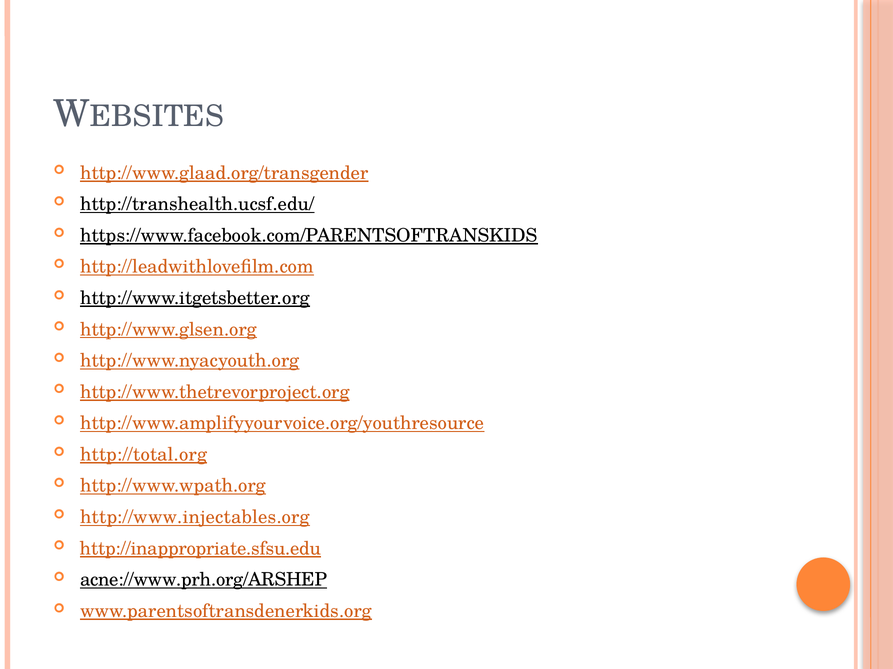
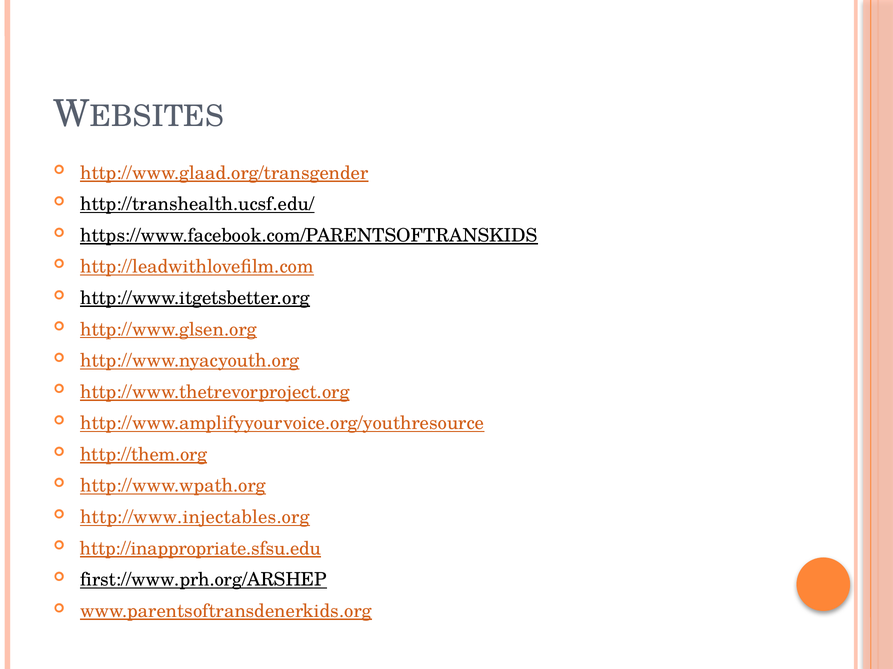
http://total.org: http://total.org -> http://them.org
acne://www.prh.org/ARSHEP: acne://www.prh.org/ARSHEP -> first://www.prh.org/ARSHEP
